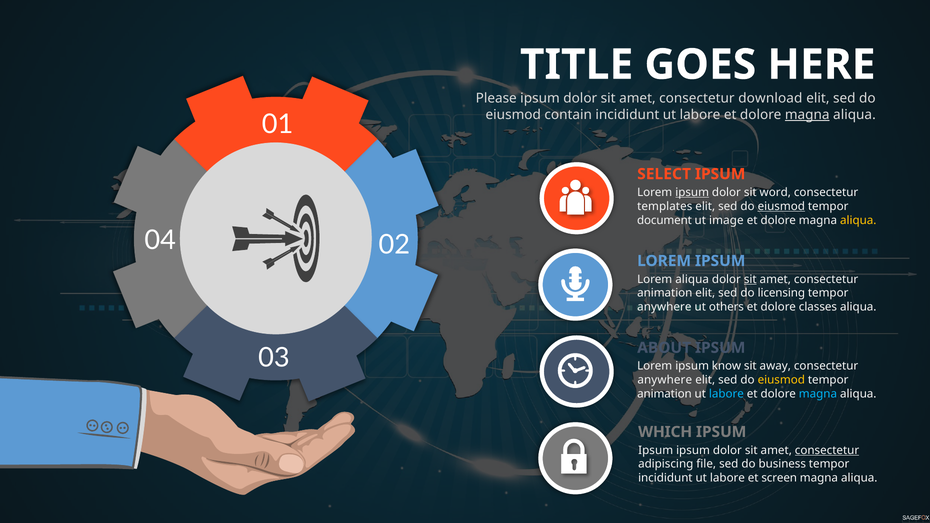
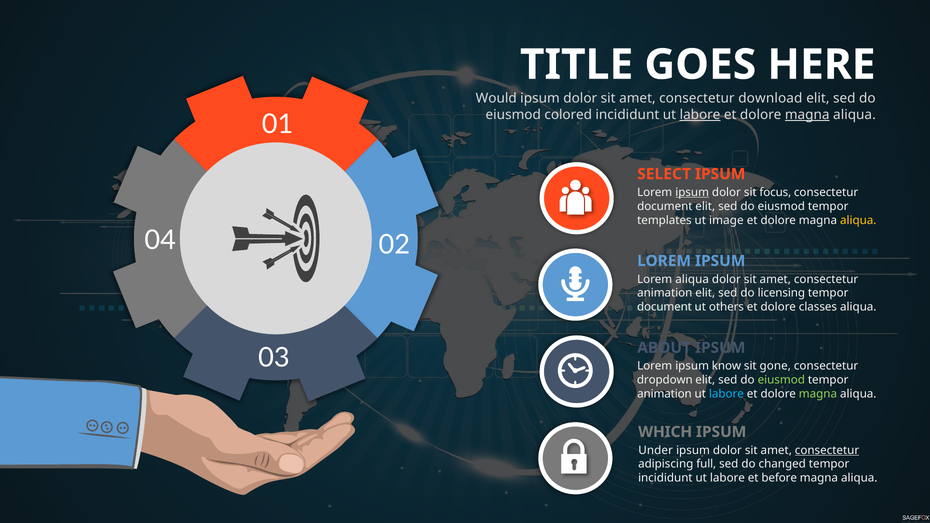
Please: Please -> Would
contain: contain -> colored
labore at (700, 115) underline: none -> present
word: word -> focus
templates at (665, 206): templates -> document
eiusmod at (781, 206) underline: present -> none
document: document -> templates
sit at (750, 279) underline: present -> none
anywhere at (664, 307): anywhere -> document
away: away -> gone
anywhere at (665, 380): anywhere -> dropdown
eiusmod at (781, 380) colour: yellow -> light green
magna at (818, 394) colour: light blue -> light green
Ipsum at (656, 450): Ipsum -> Under
file: file -> full
business: business -> changed
screen: screen -> before
